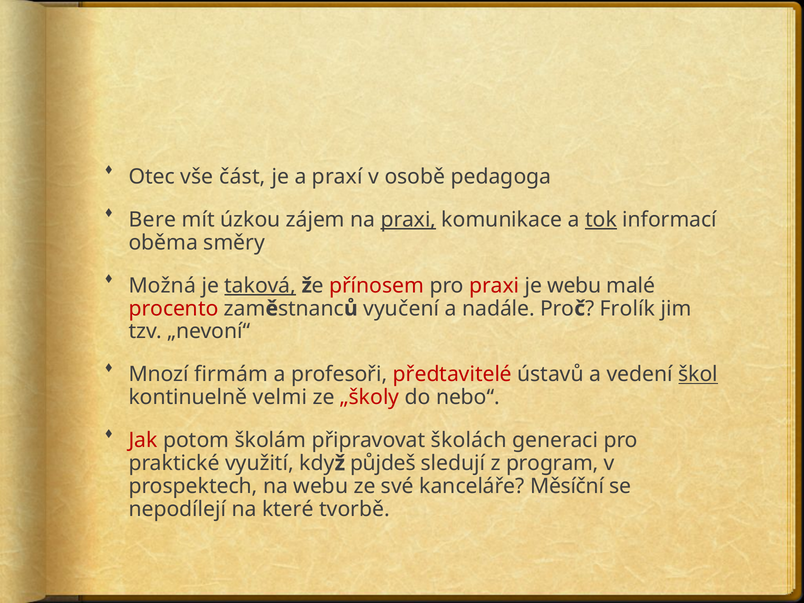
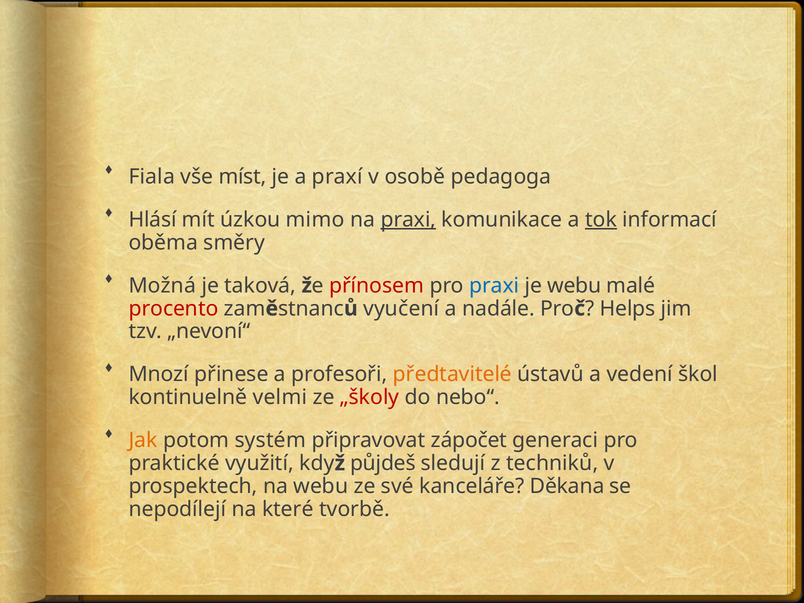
Otec: Otec -> Fiala
část: část -> míst
Bere: Bere -> Hlásí
zájem: zájem -> mimo
taková underline: present -> none
praxi at (494, 286) colour: red -> blue
Frolík: Frolík -> Helps
firmám: firmám -> přinese
předtavitelé colour: red -> orange
škol underline: present -> none
Jak colour: red -> orange
školám: školám -> systém
školách: školách -> zápočet
program: program -> techniků
Měsíční: Měsíční -> Děkana
